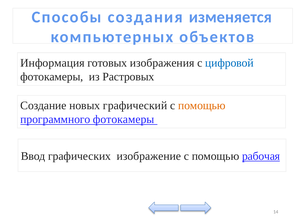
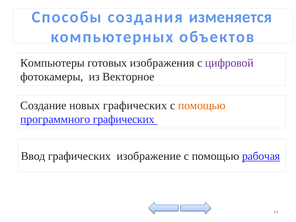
Информация: Информация -> Компьютеры
цифровой colour: blue -> purple
Растровых: Растровых -> Векторное
новых графический: графический -> графических
программного фотокамеры: фотокамеры -> графических
